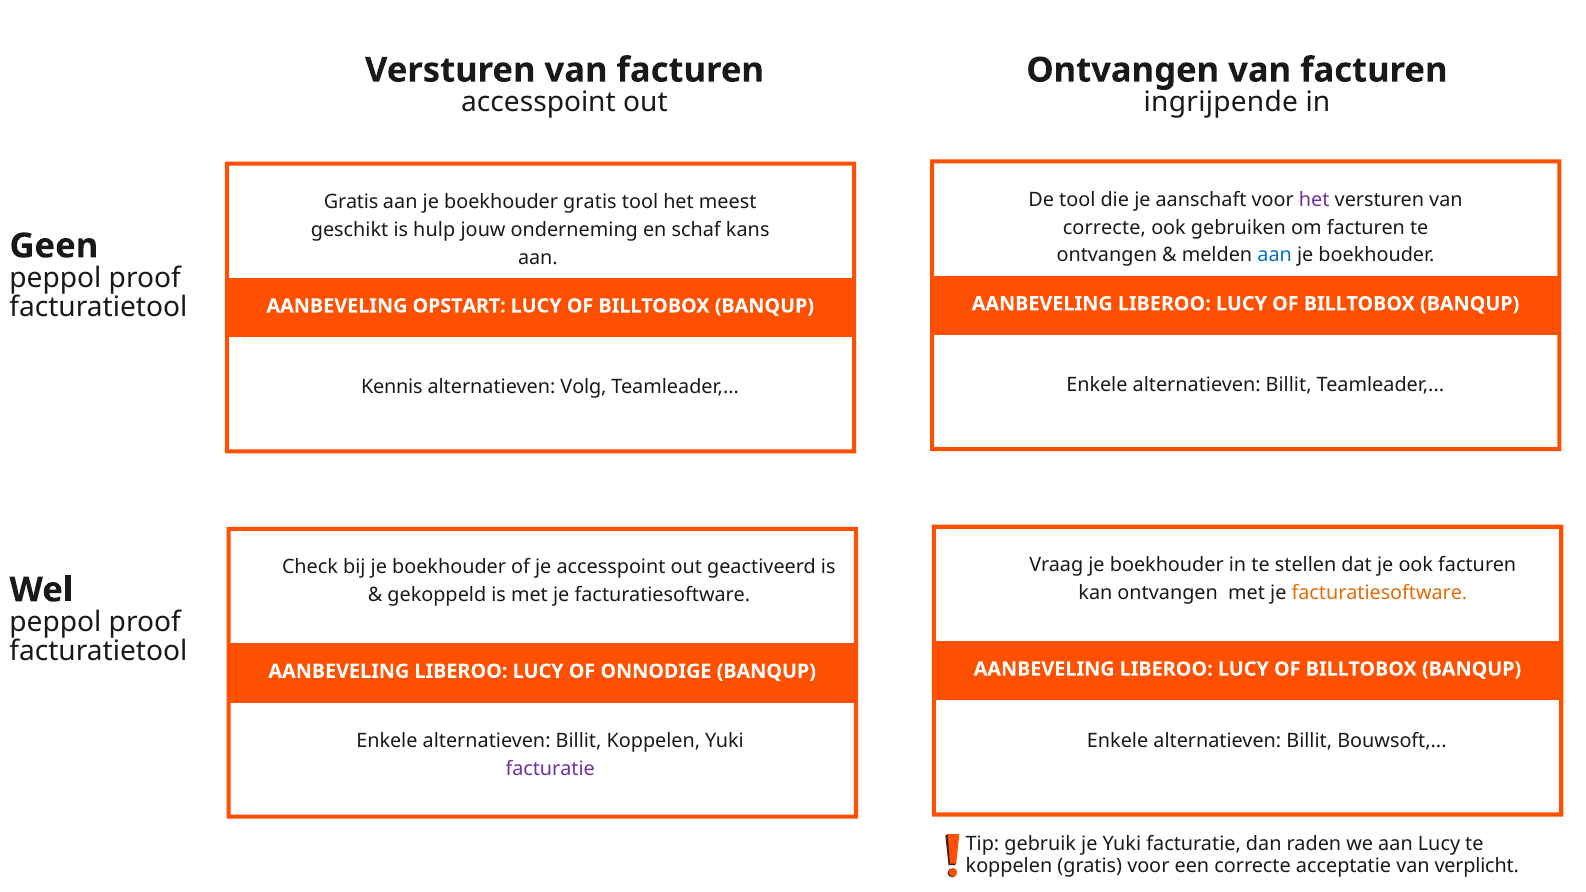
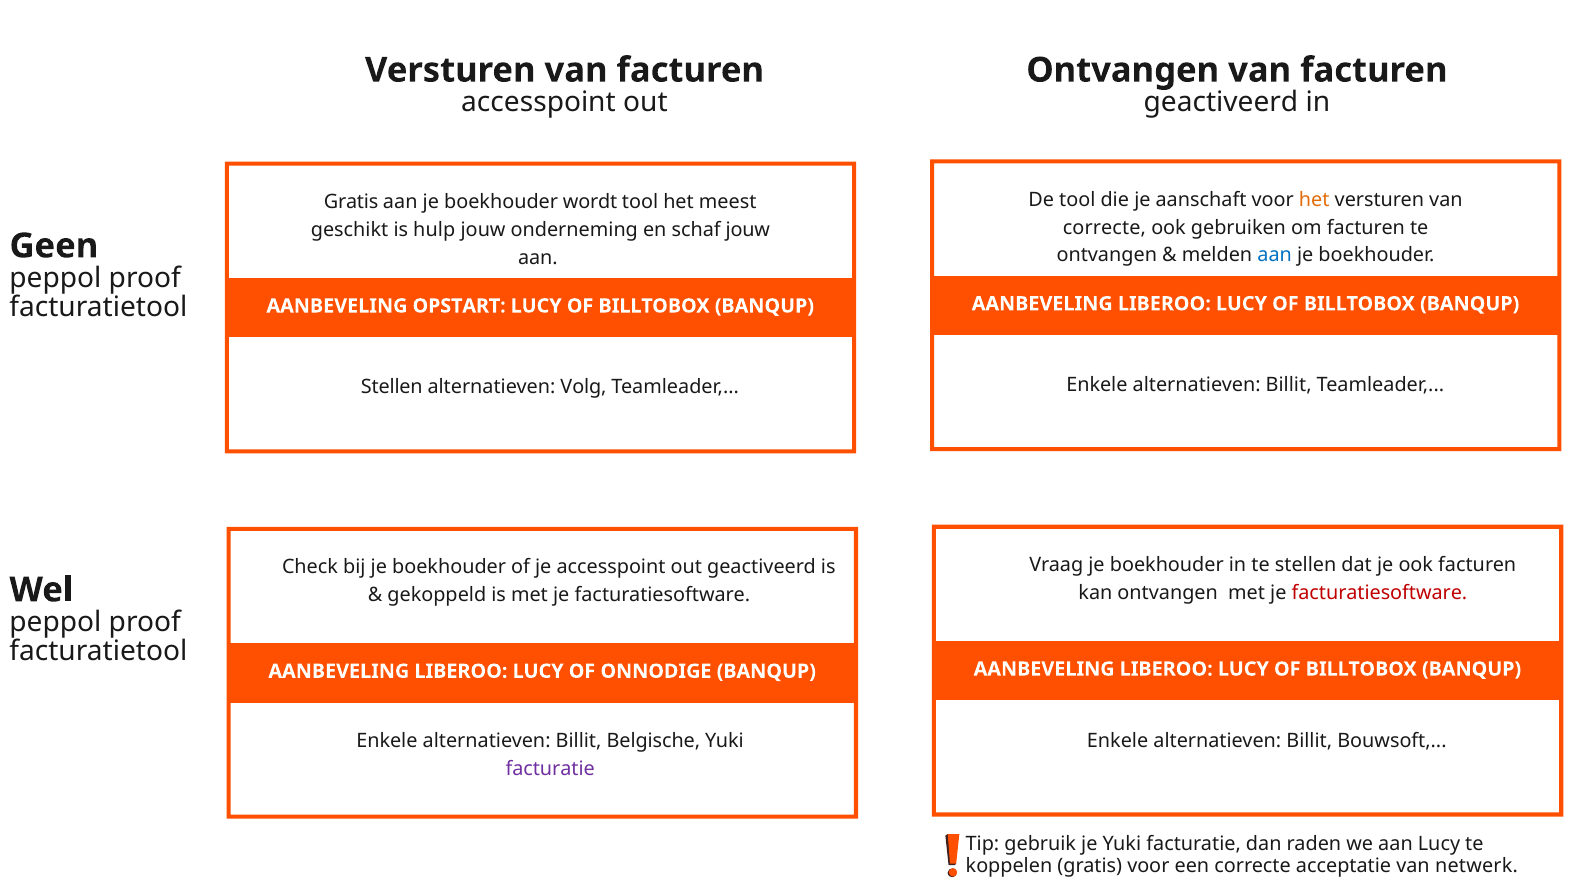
ingrijpende at (1221, 103): ingrijpende -> geactiveerd
het at (1314, 200) colour: purple -> orange
boekhouder gratis: gratis -> wordt
schaf kans: kans -> jouw
Kennis at (392, 387): Kennis -> Stellen
facturatiesoftware at (1379, 593) colour: orange -> red
Billit Koppelen: Koppelen -> Belgische
verplicht: verplicht -> netwerk
